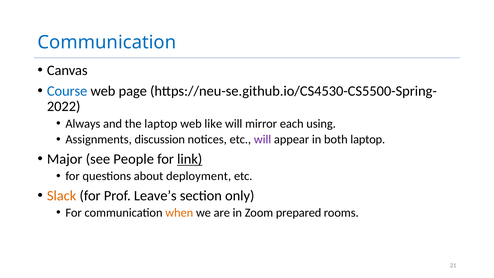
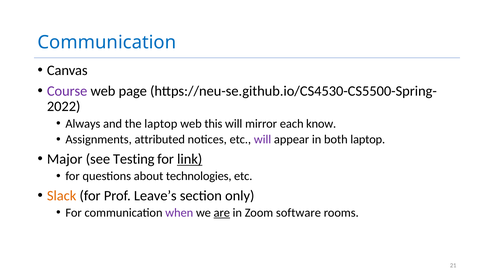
Course colour: blue -> purple
like: like -> this
using: using -> know
discussion: discussion -> attributed
People: People -> Testing
deployment: deployment -> technologies
when colour: orange -> purple
are underline: none -> present
prepared: prepared -> software
